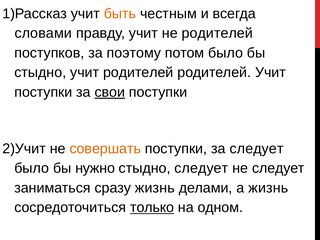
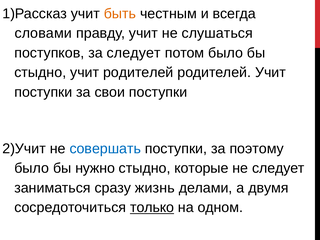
не родителей: родителей -> слушаться
за поэтому: поэтому -> следует
свои underline: present -> none
совершать colour: orange -> blue
за следует: следует -> поэтому
стыдно следует: следует -> которые
а жизнь: жизнь -> двумя
